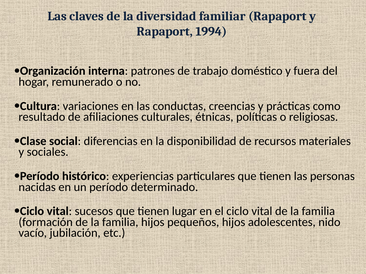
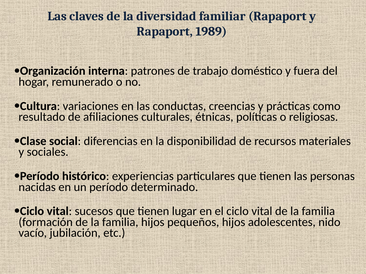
1994: 1994 -> 1989
